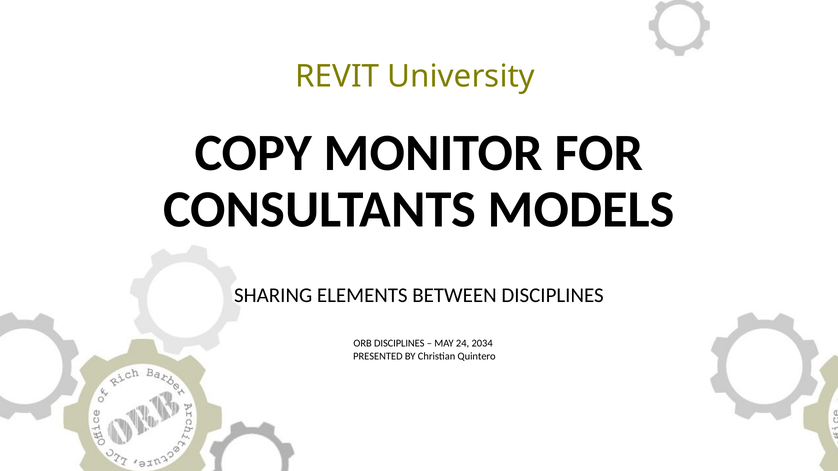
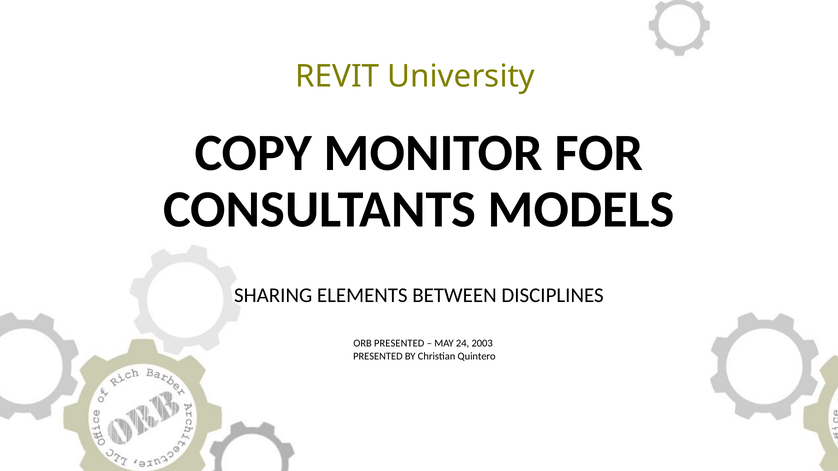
ORB DISCIPLINES: DISCIPLINES -> PRESENTED
2034: 2034 -> 2003
